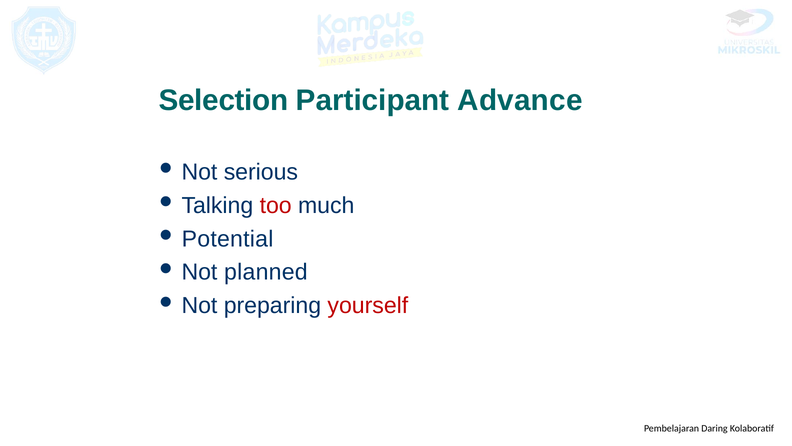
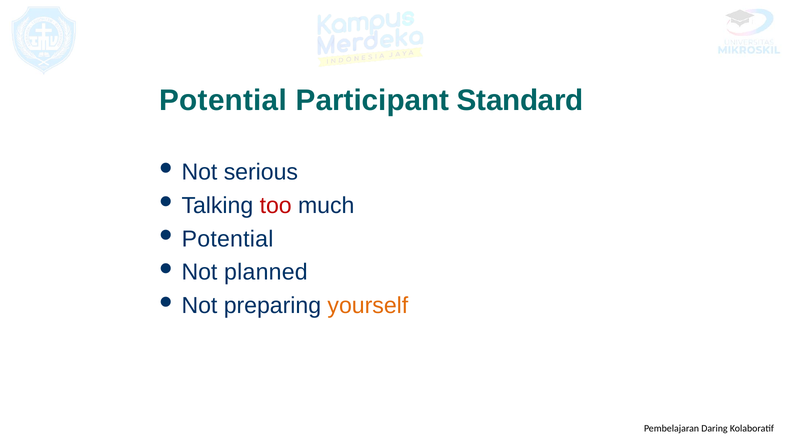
Selection at (223, 100): Selection -> Potential
Advance: Advance -> Standard
yourself colour: red -> orange
